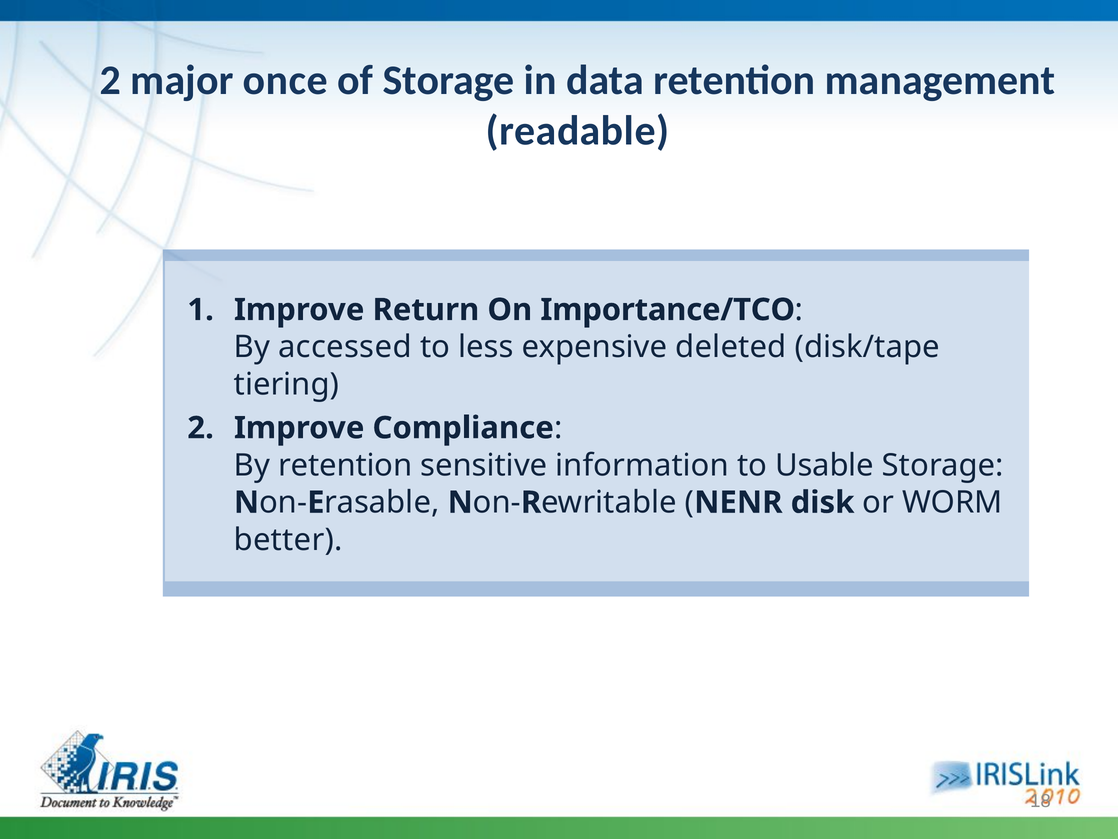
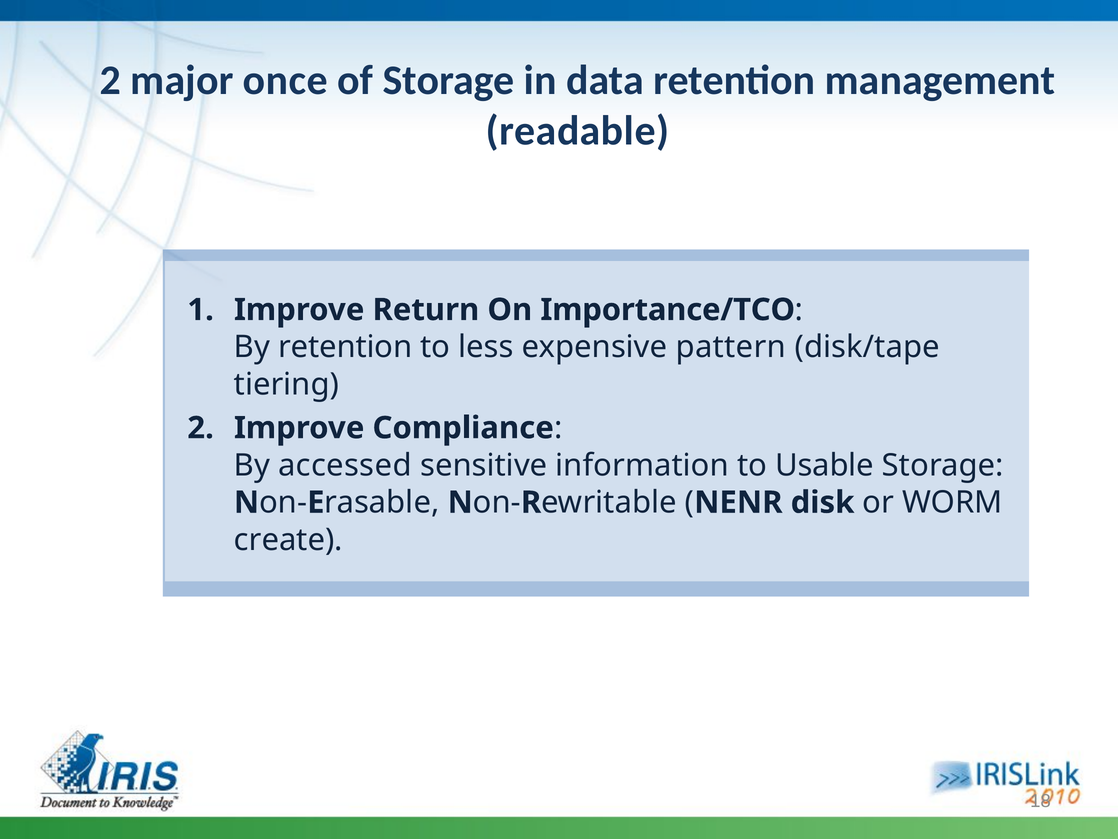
By accessed: accessed -> retention
deleted: deleted -> pattern
By retention: retention -> accessed
better: better -> create
